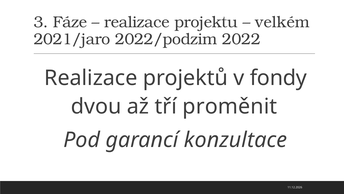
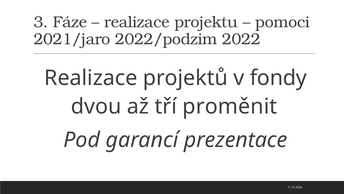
velkém: velkém -> pomoci
konzultace: konzultace -> prezentace
